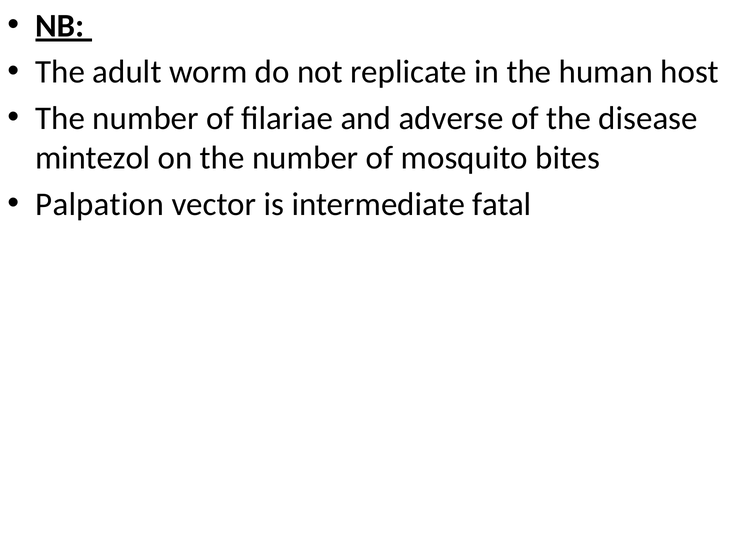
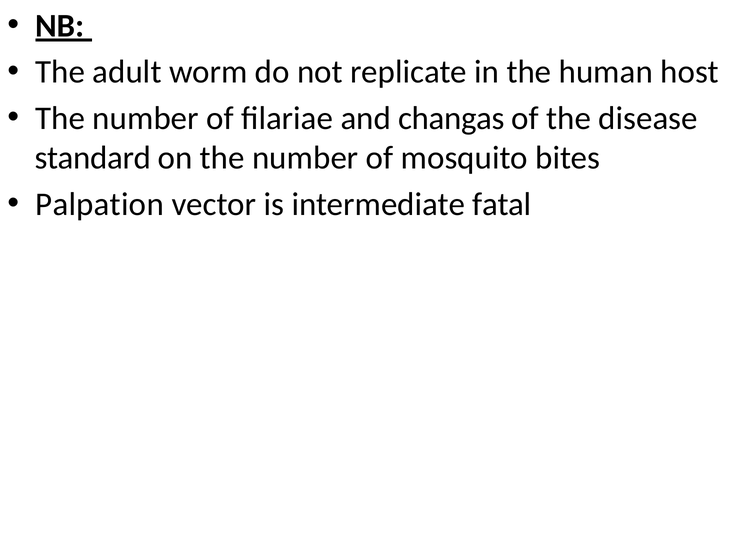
adverse: adverse -> changas
mintezol: mintezol -> standard
